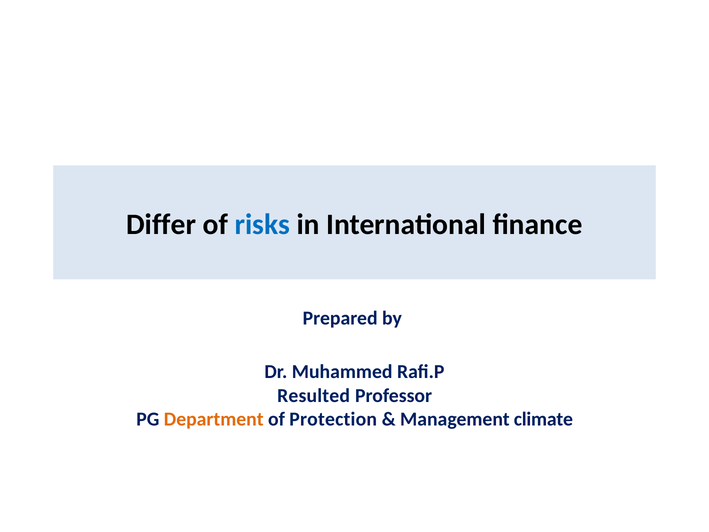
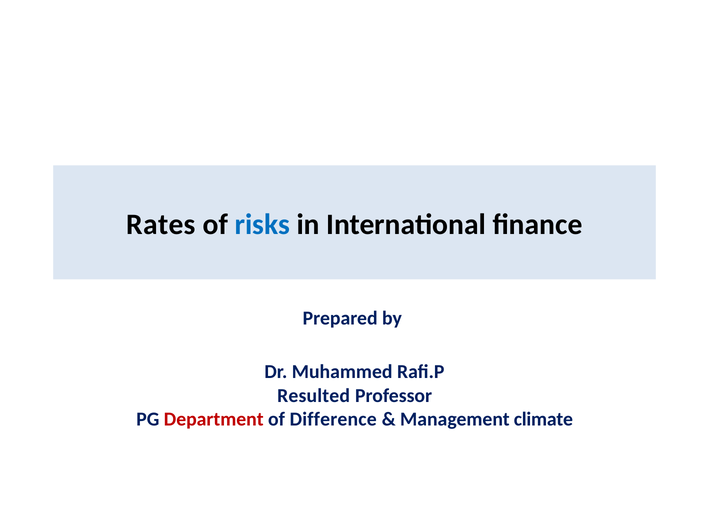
Differ: Differ -> Rates
Department colour: orange -> red
Protection: Protection -> Difference
